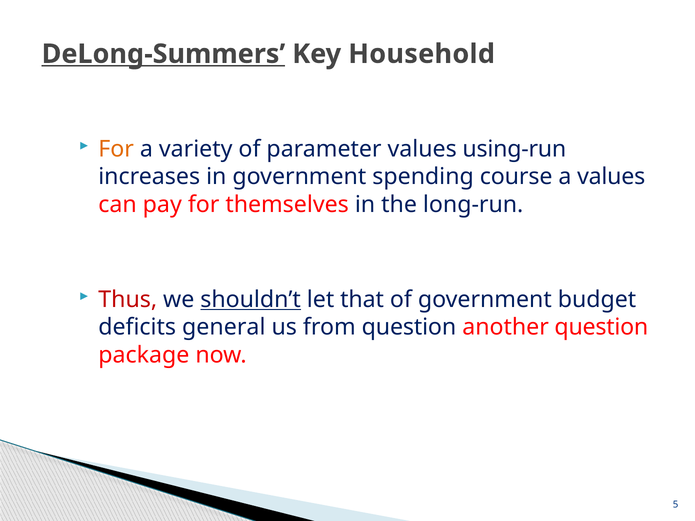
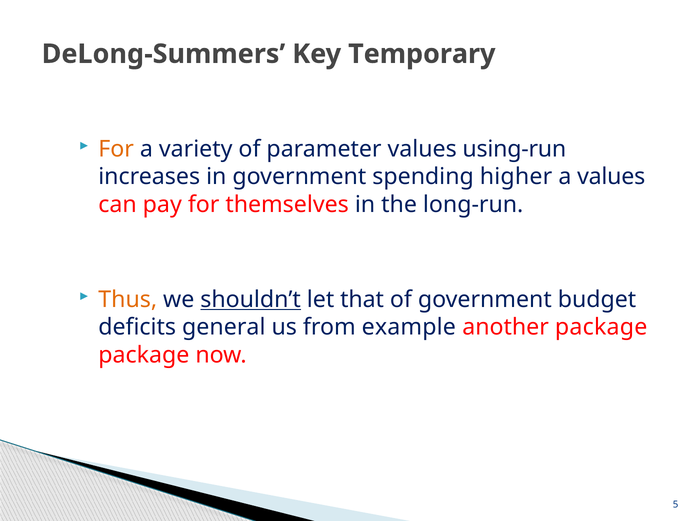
DeLong-Summers underline: present -> none
Household: Household -> Temporary
course: course -> higher
Thus colour: red -> orange
from question: question -> example
another question: question -> package
